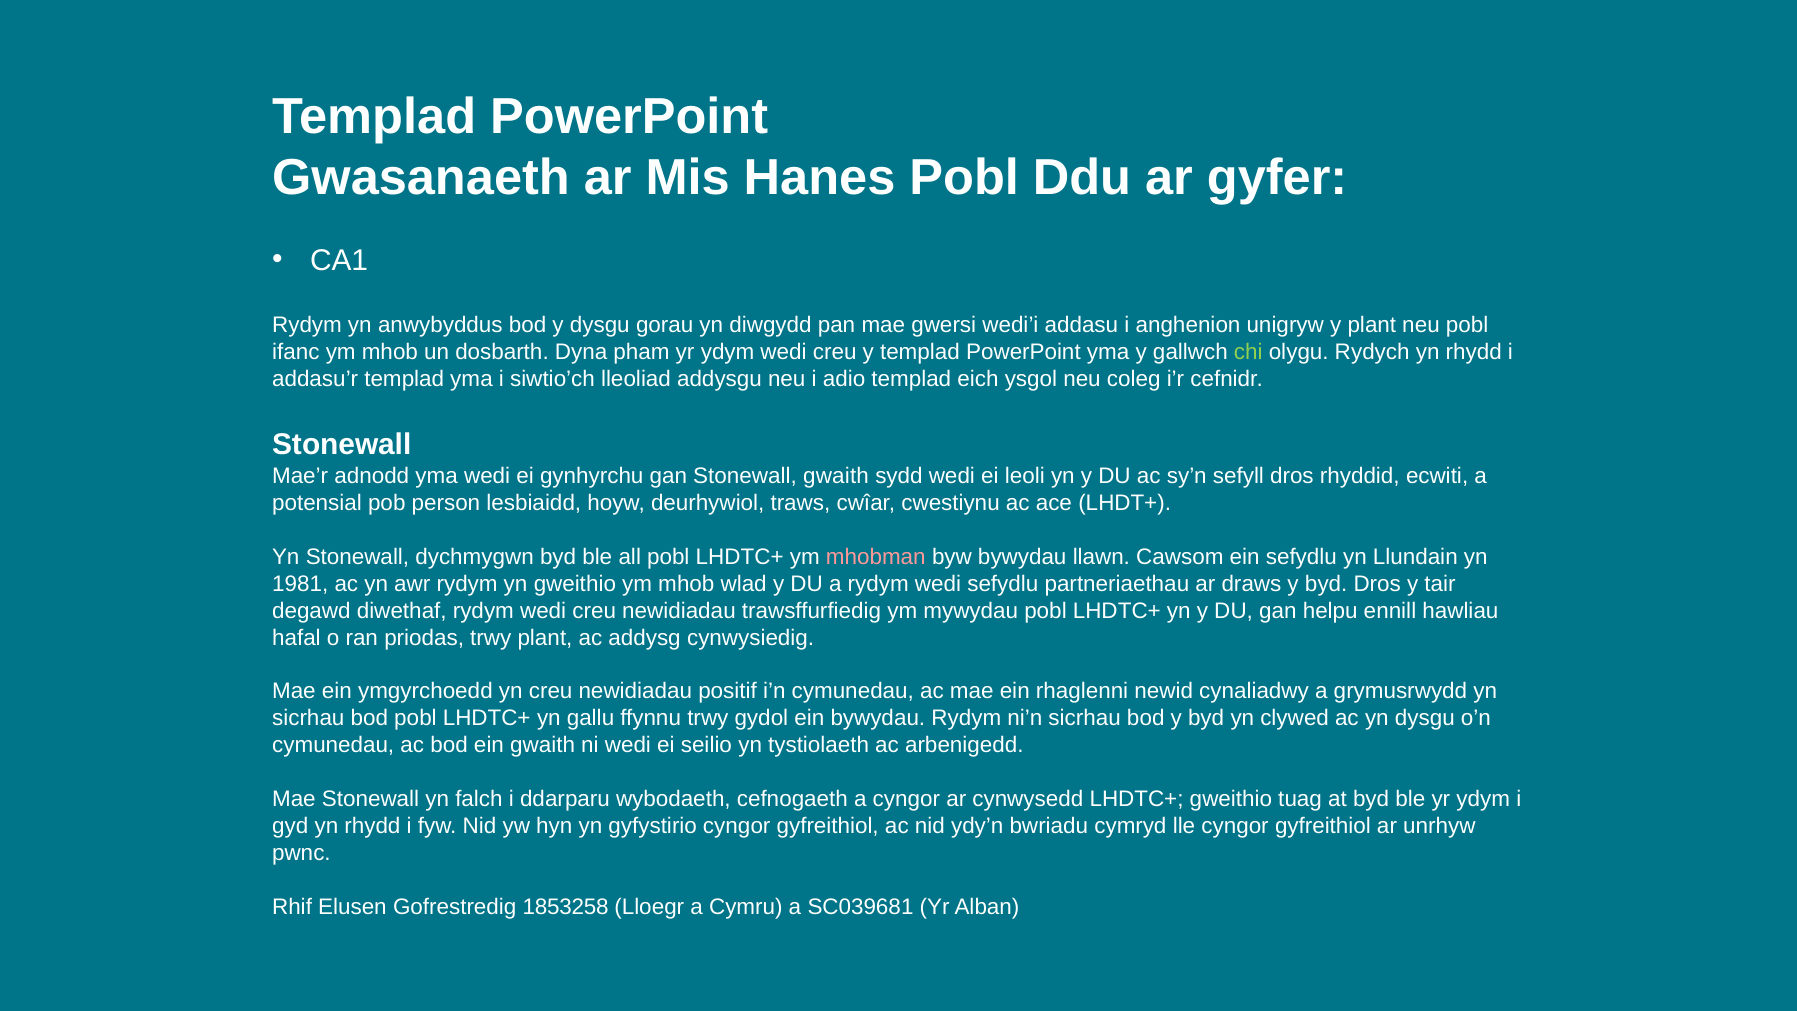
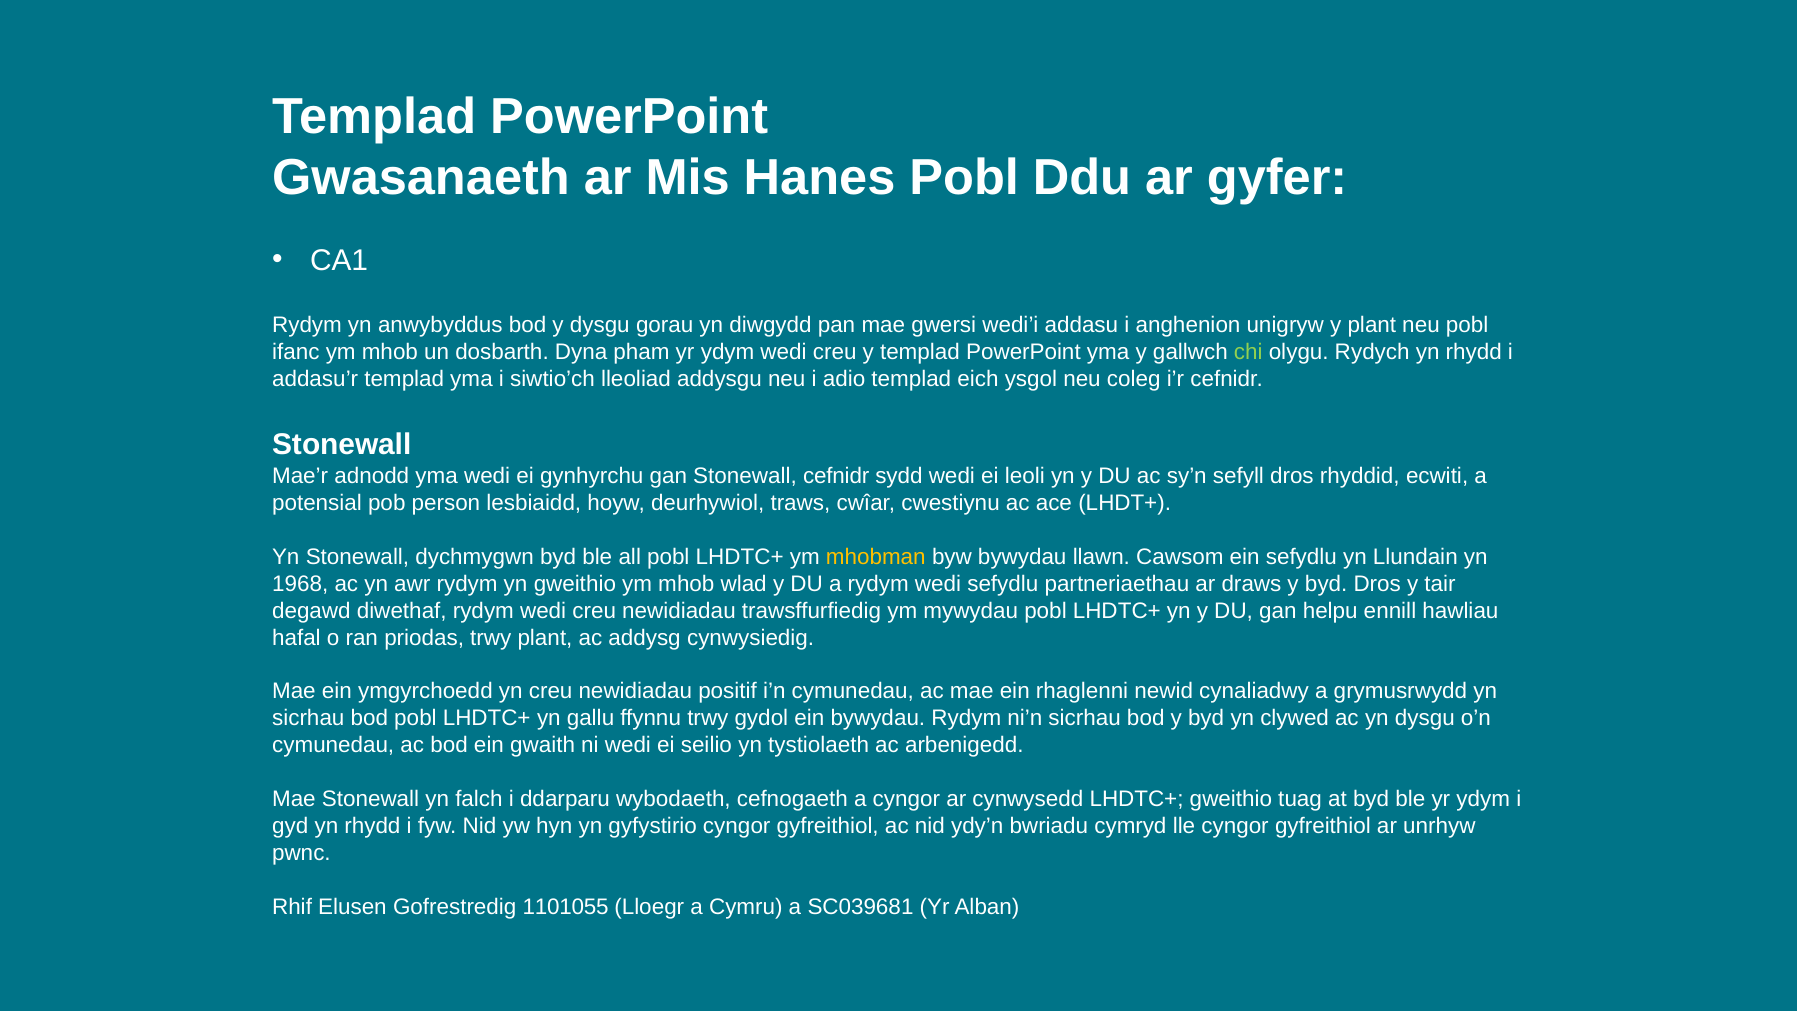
Stonewall gwaith: gwaith -> cefnidr
mhobman colour: pink -> yellow
1981: 1981 -> 1968
1853258: 1853258 -> 1101055
